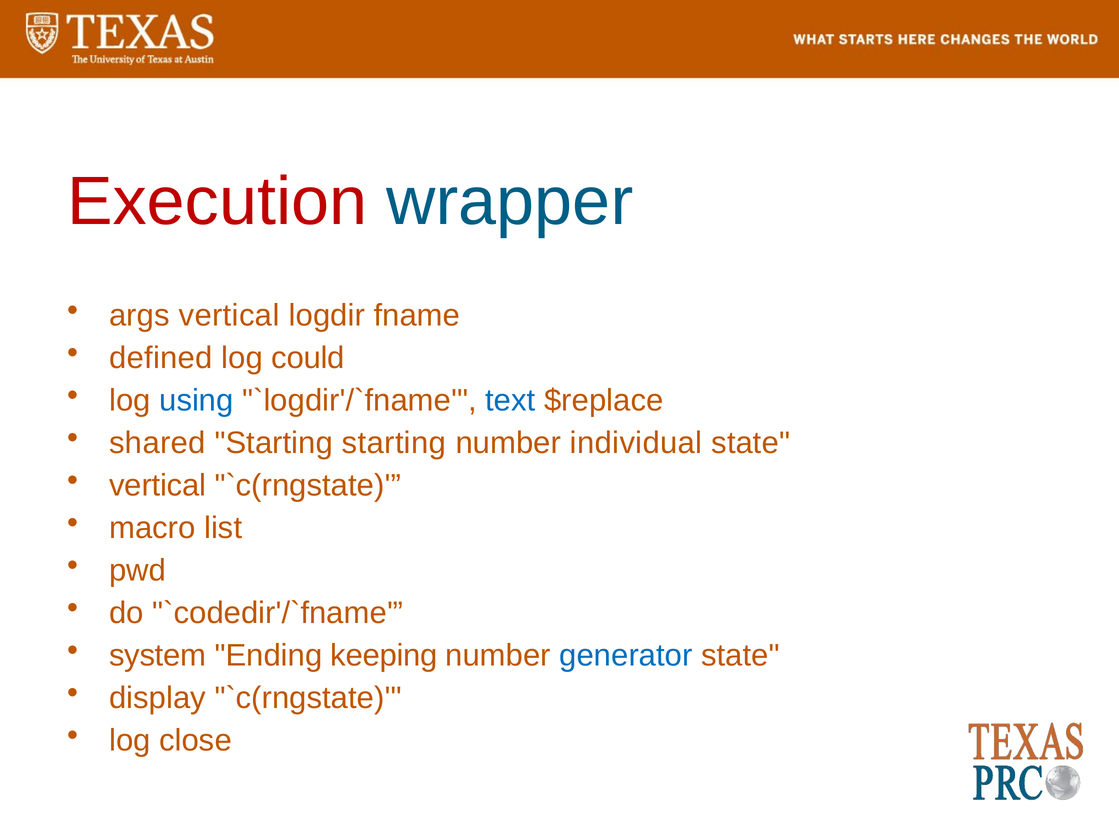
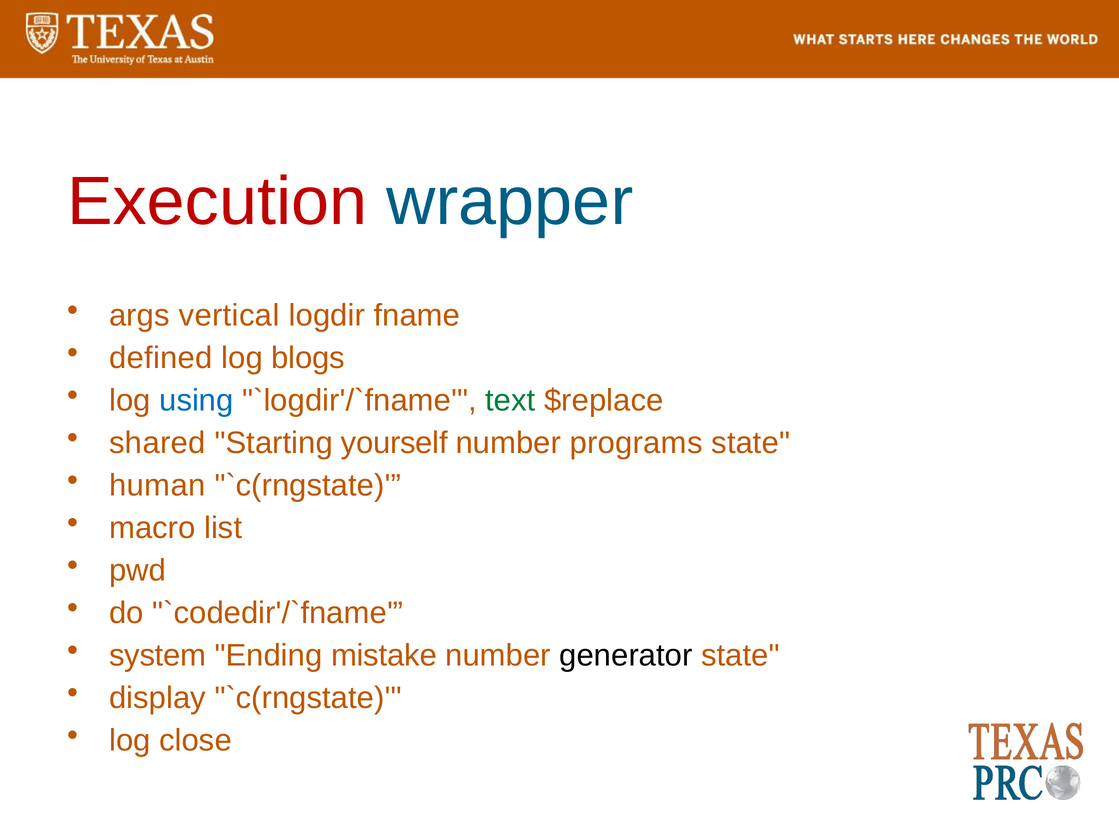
could: could -> blogs
text colour: blue -> green
Starting starting: starting -> yourself
individual: individual -> programs
vertical at (158, 486): vertical -> human
keeping: keeping -> mistake
generator colour: blue -> black
